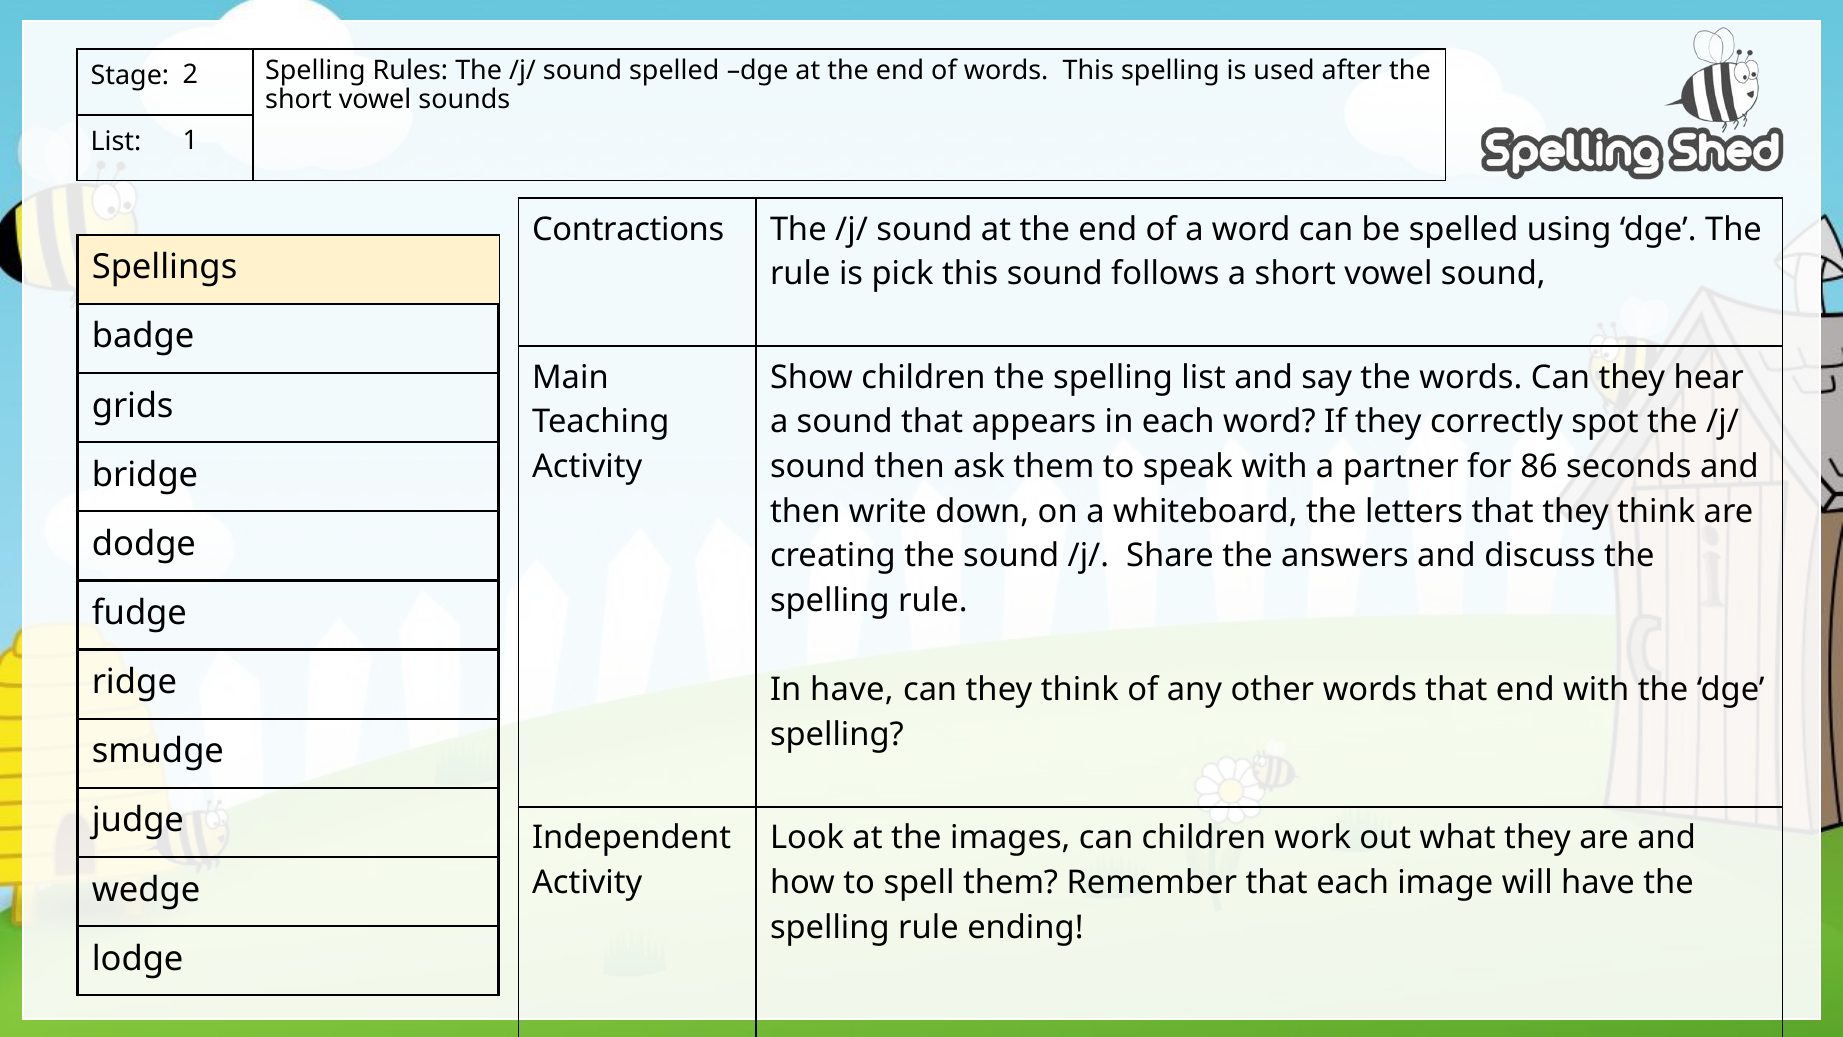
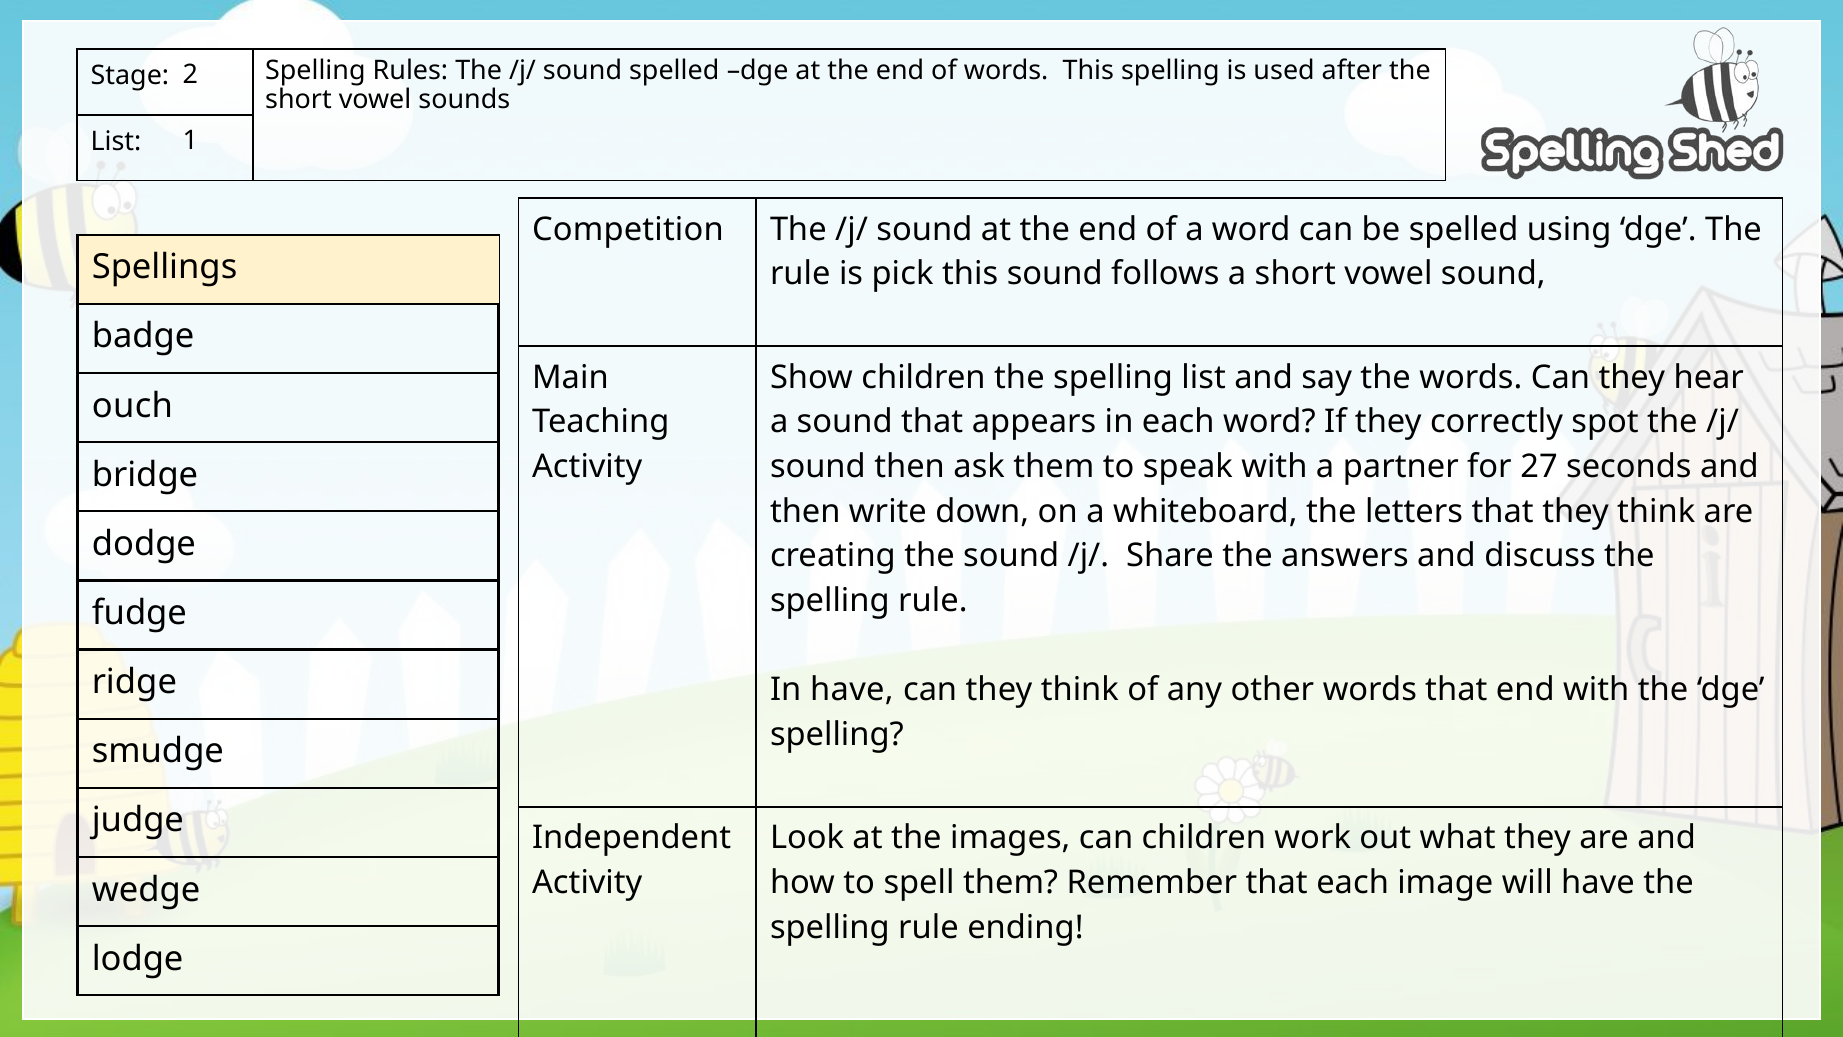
Contractions: Contractions -> Competition
grids: grids -> ouch
86: 86 -> 27
